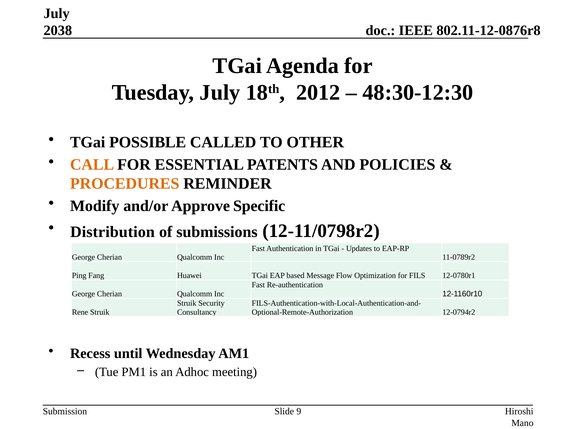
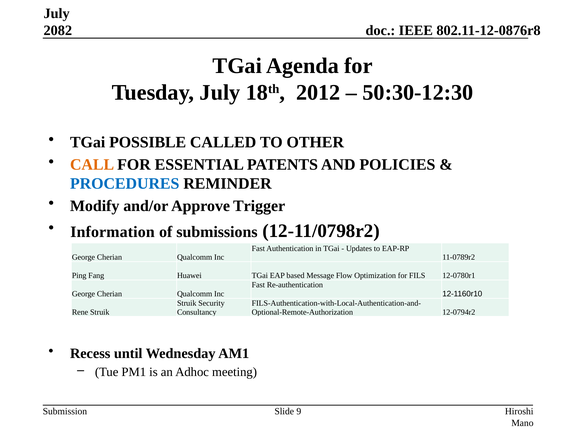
2038: 2038 -> 2082
48:30-12:30: 48:30-12:30 -> 50:30-12:30
PROCEDURES colour: orange -> blue
Specific: Specific -> Trigger
Distribution: Distribution -> Information
